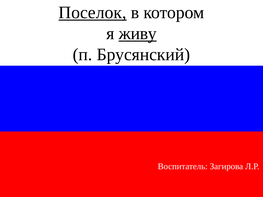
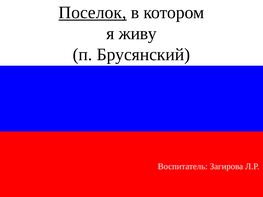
живу underline: present -> none
